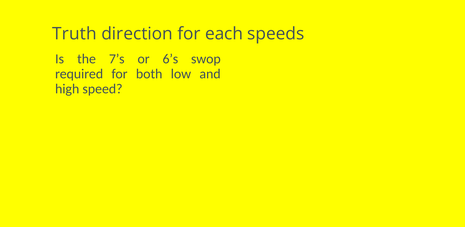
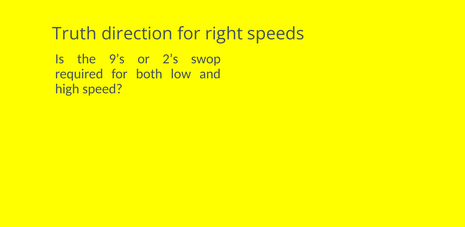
each: each -> right
7’s: 7’s -> 9’s
6’s: 6’s -> 2’s
